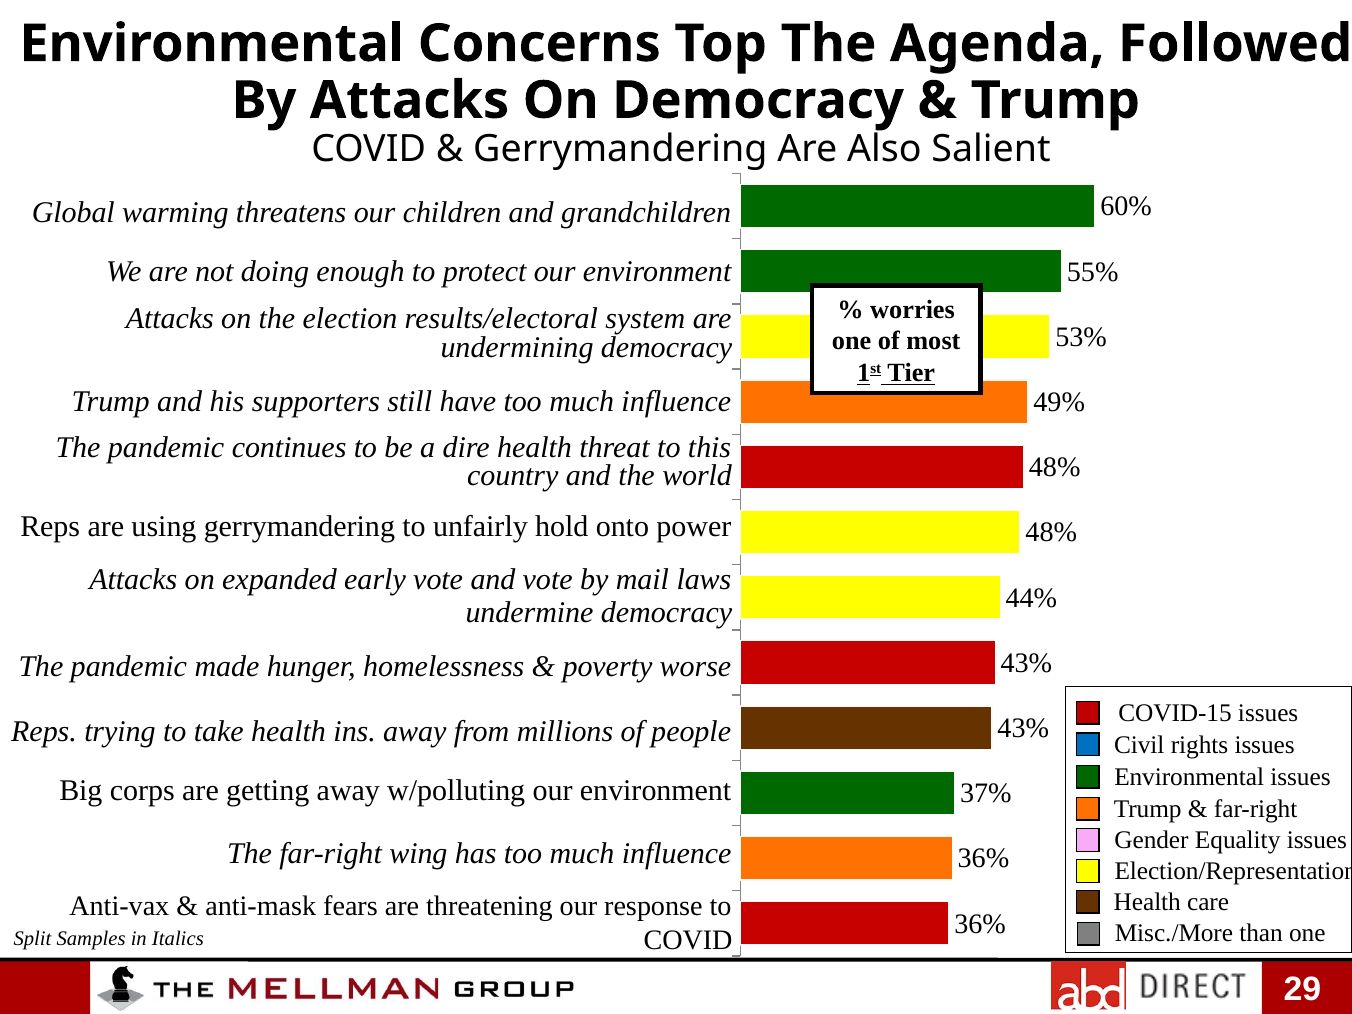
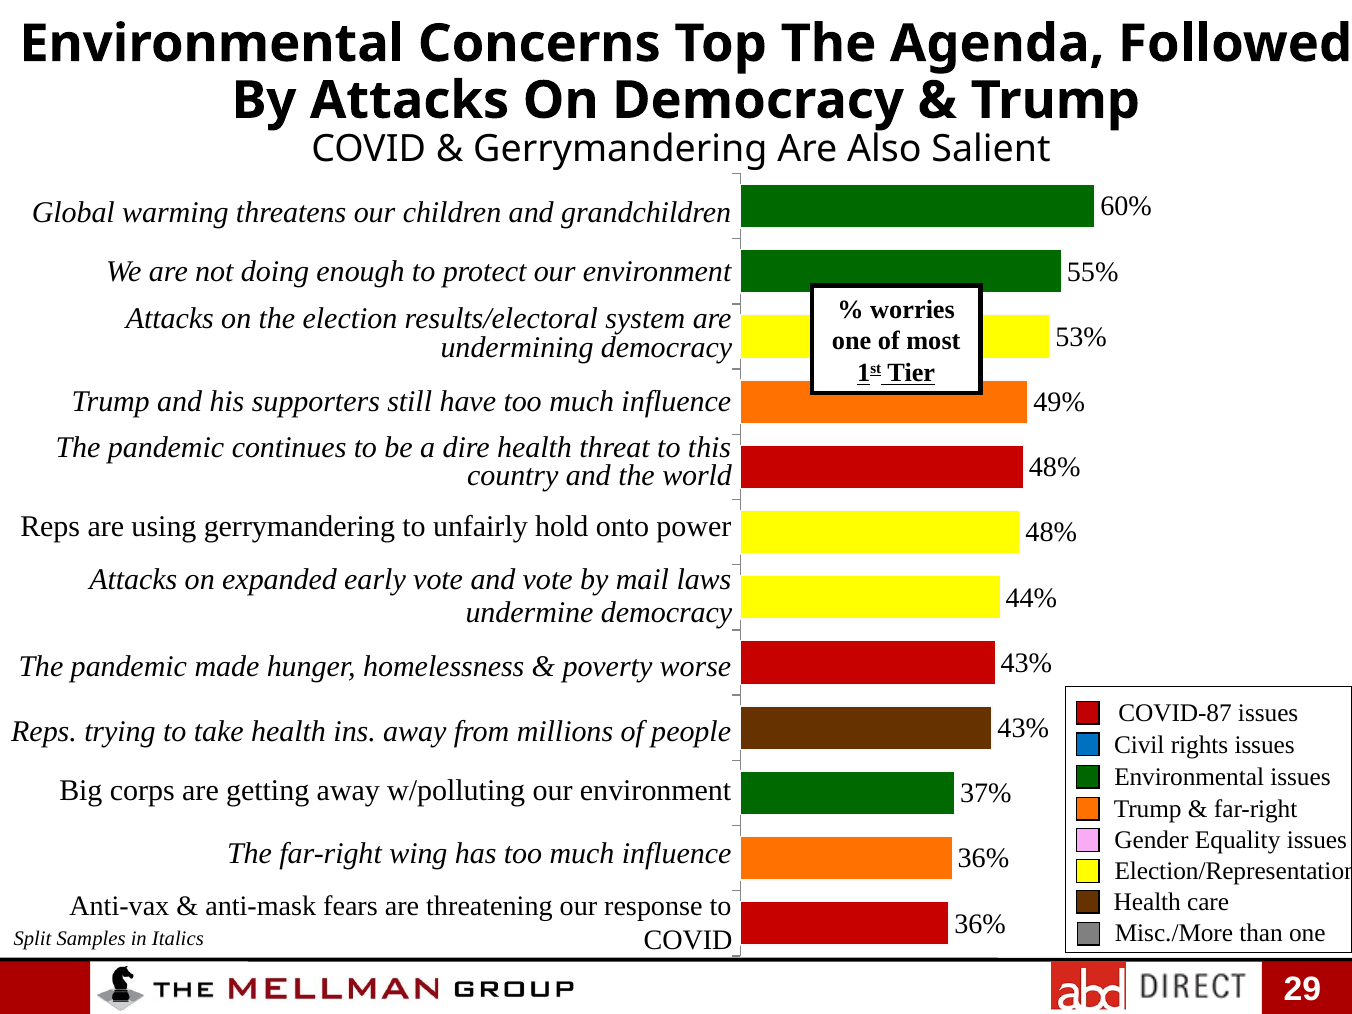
COVID-15: COVID-15 -> COVID-87
